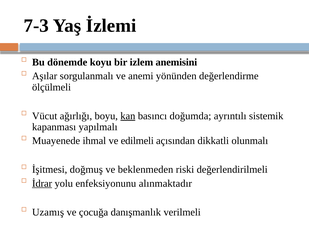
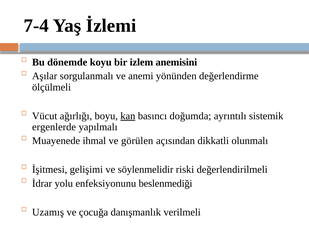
7-3: 7-3 -> 7-4
kapanması: kapanması -> ergenlerde
edilmeli: edilmeli -> görülen
doğmuş: doğmuş -> gelişimi
beklenmeden: beklenmeden -> söylenmelidir
İdrar underline: present -> none
alınmaktadır: alınmaktadır -> beslenmediği
